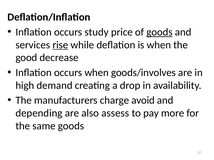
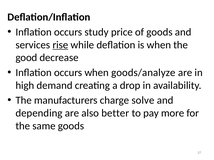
goods at (160, 32) underline: present -> none
goods/involves: goods/involves -> goods/analyze
avoid: avoid -> solve
assess: assess -> better
